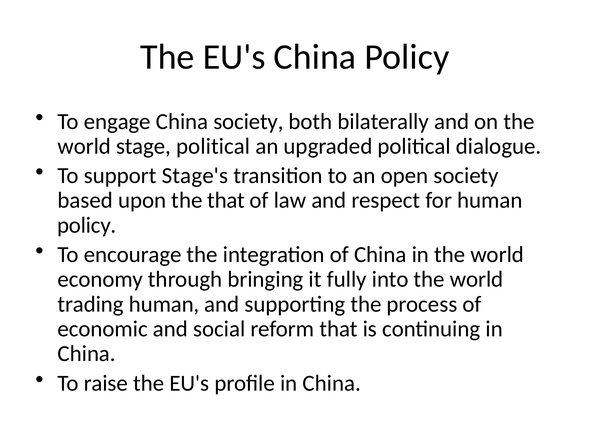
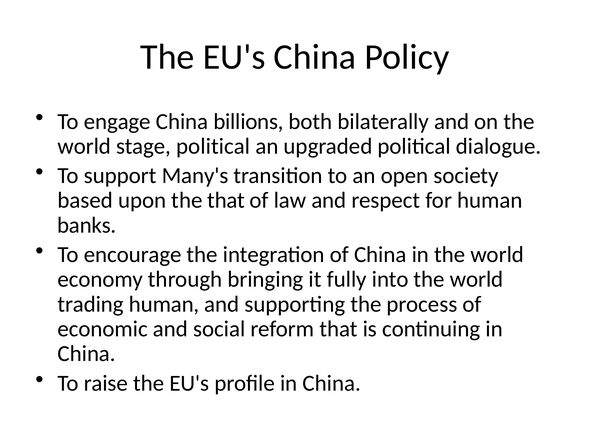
China society: society -> billions
Stage's: Stage's -> Many's
policy at (87, 225): policy -> banks
